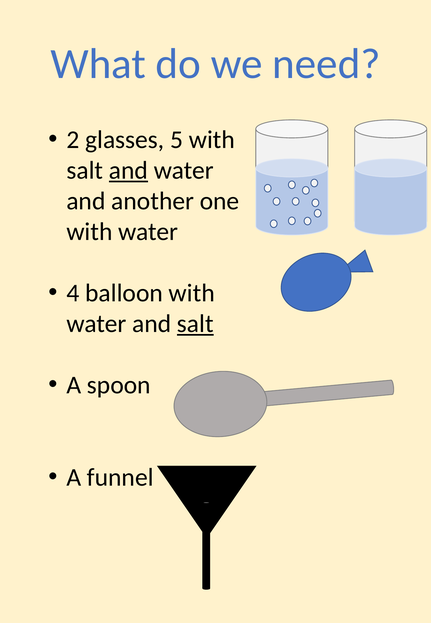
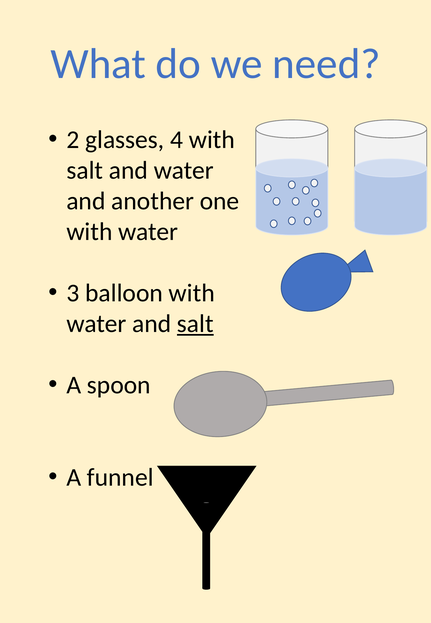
5: 5 -> 4
and at (128, 170) underline: present -> none
4: 4 -> 3
